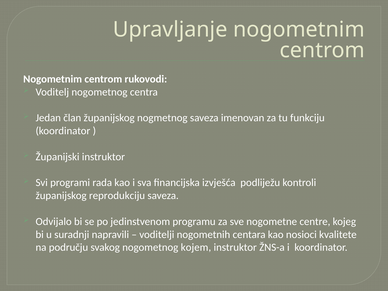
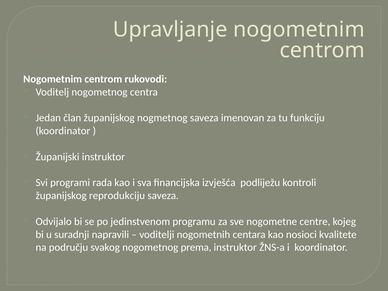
kojem: kojem -> prema
